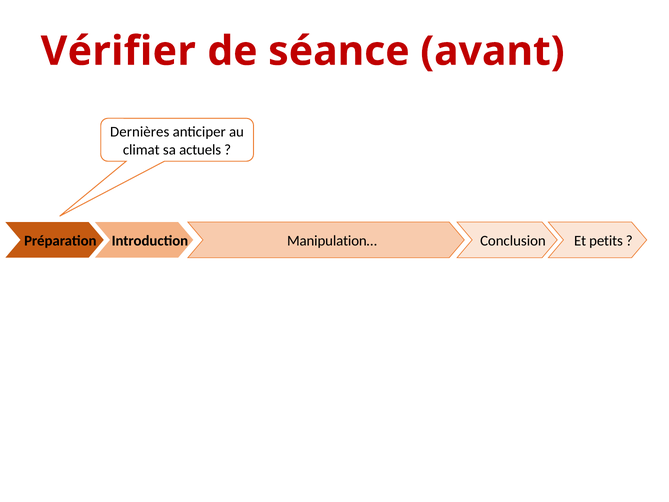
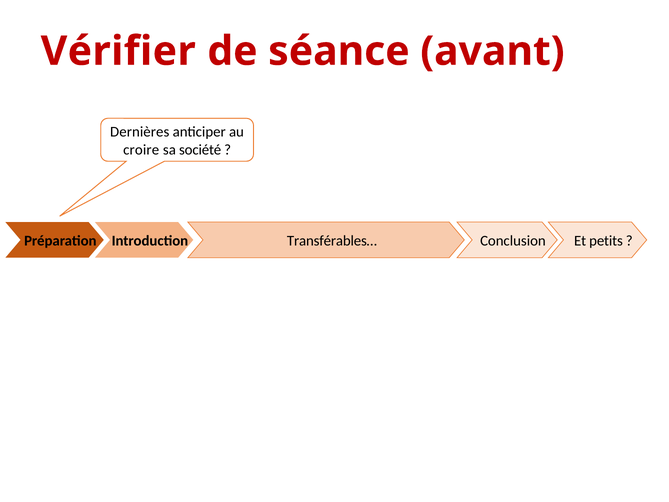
climat: climat -> croire
actuels: actuels -> société
Manipulation…: Manipulation… -> Transférables…
